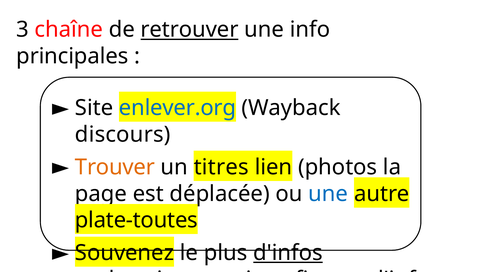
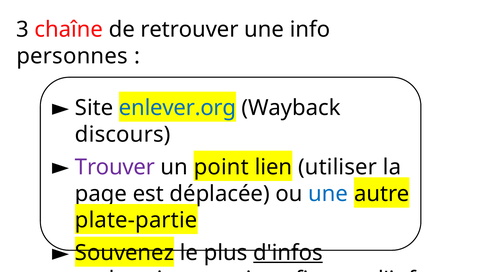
retrouver underline: present -> none
principales: principales -> personnes
Trouver colour: orange -> purple
titres: titres -> point
photos: photos -> utiliser
plate-toutes: plate-toutes -> plate-partie
